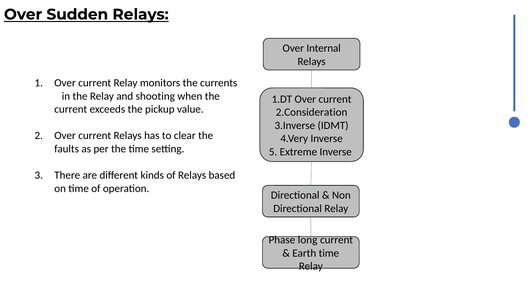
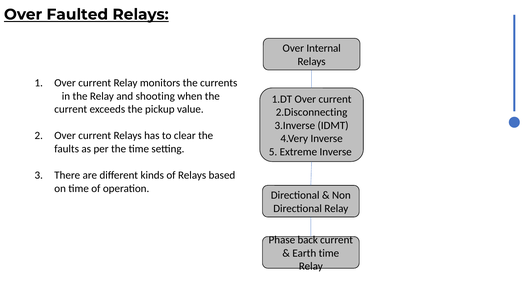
Sudden: Sudden -> Faulted
2.Consideration: 2.Consideration -> 2.Disconnecting
long: long -> back
